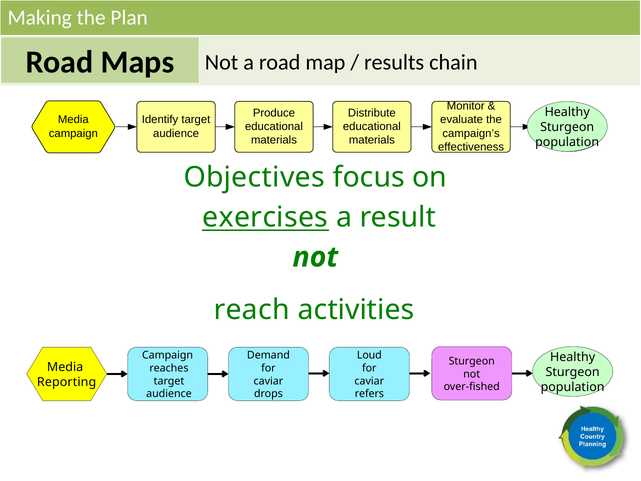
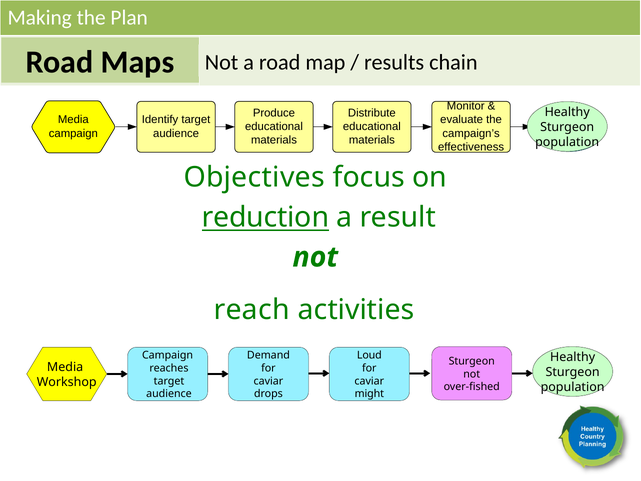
exercises: exercises -> reduction
Reporting: Reporting -> Workshop
refers: refers -> might
